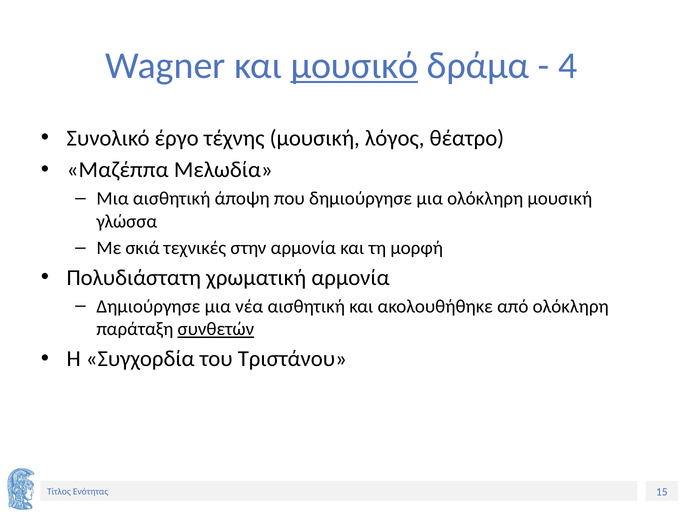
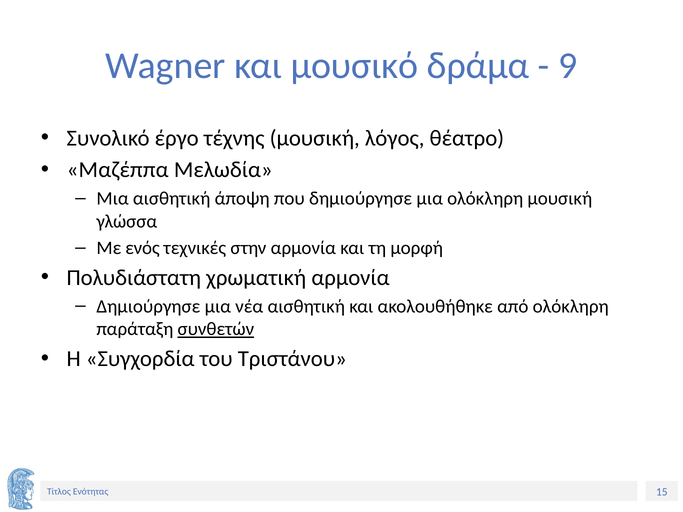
μουσικό underline: present -> none
4: 4 -> 9
σκιά: σκιά -> ενός
